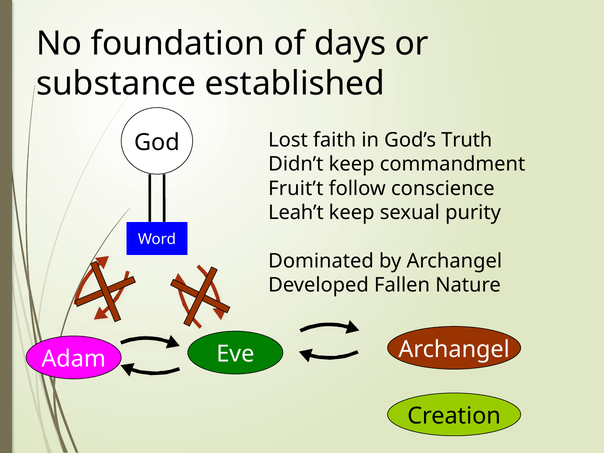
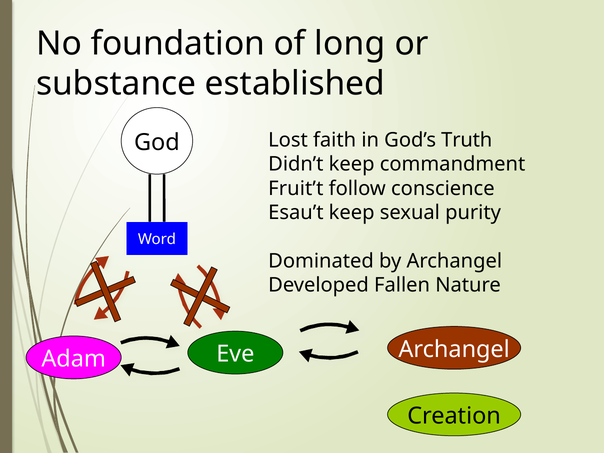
days: days -> long
Leah’t: Leah’t -> Esau’t
